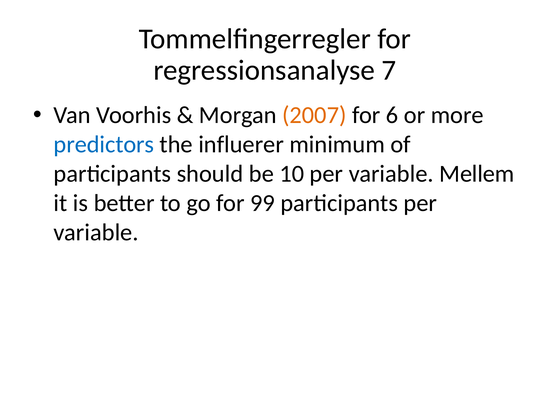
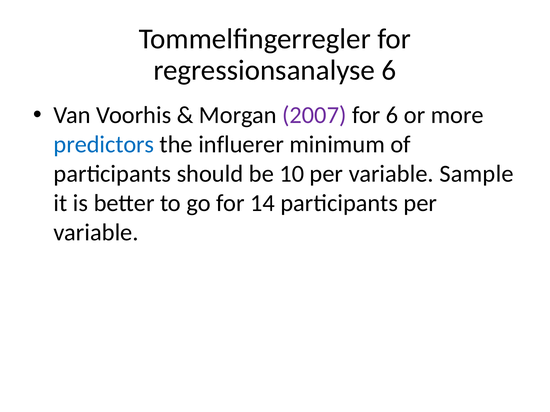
regressionsanalyse 7: 7 -> 6
2007 colour: orange -> purple
Mellem: Mellem -> Sample
99: 99 -> 14
